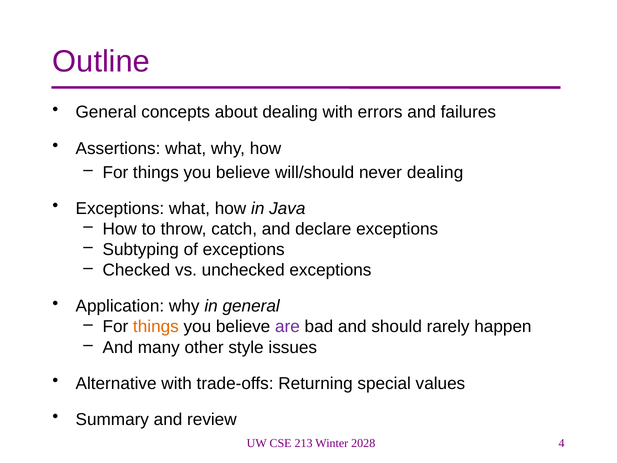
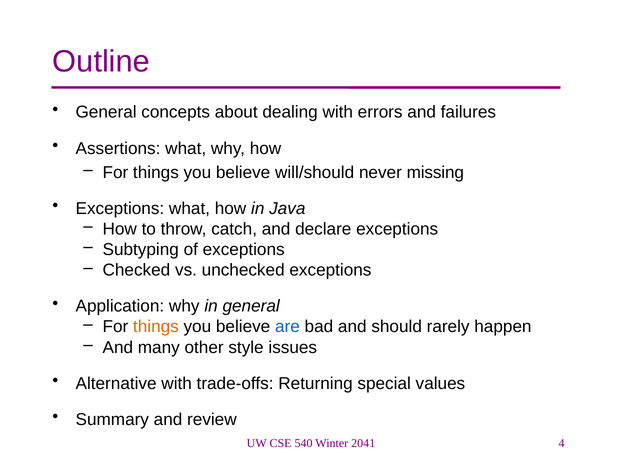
never dealing: dealing -> missing
are colour: purple -> blue
213: 213 -> 540
2028: 2028 -> 2041
